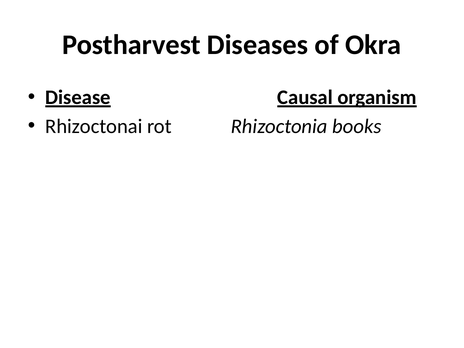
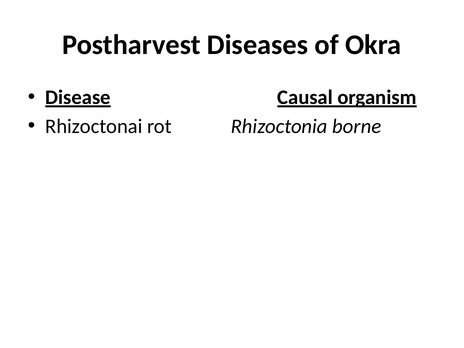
books: books -> borne
